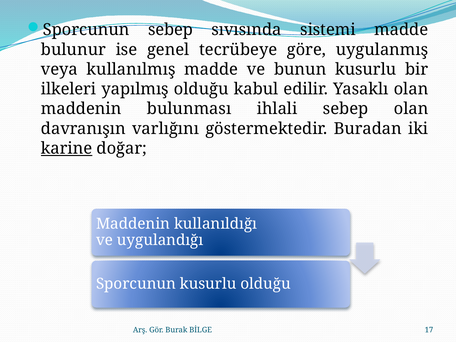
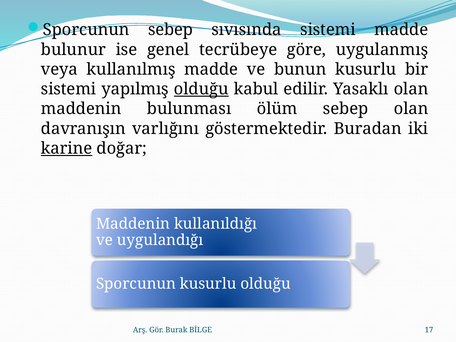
ilkeleri at (69, 89): ilkeleri -> sistemi
olduğu at (201, 89) underline: none -> present
ihlali: ihlali -> ölüm
